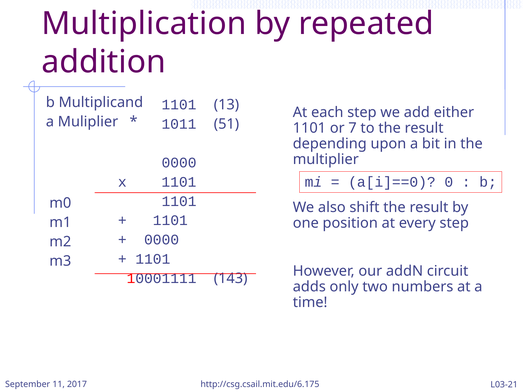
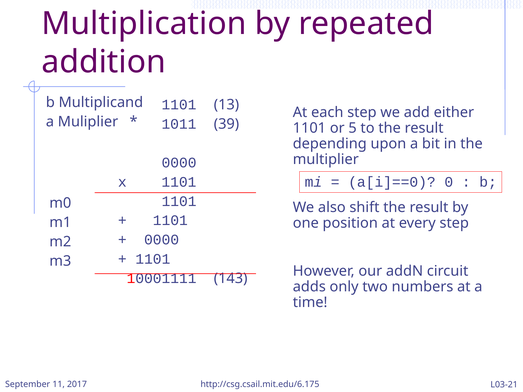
51: 51 -> 39
7: 7 -> 5
